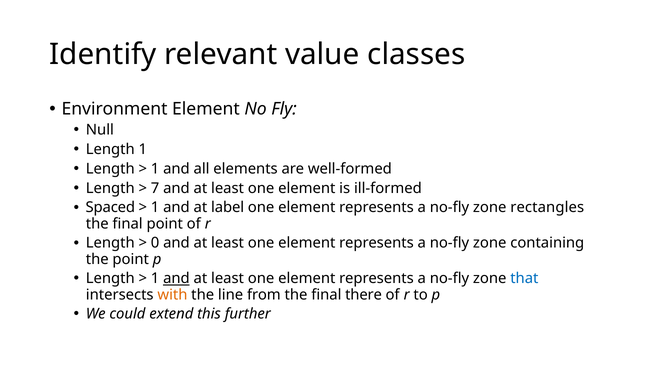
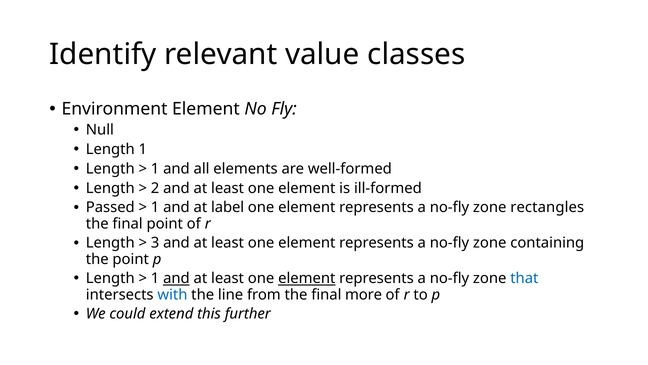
7: 7 -> 2
Spaced: Spaced -> Passed
0: 0 -> 3
element at (307, 278) underline: none -> present
with colour: orange -> blue
there: there -> more
